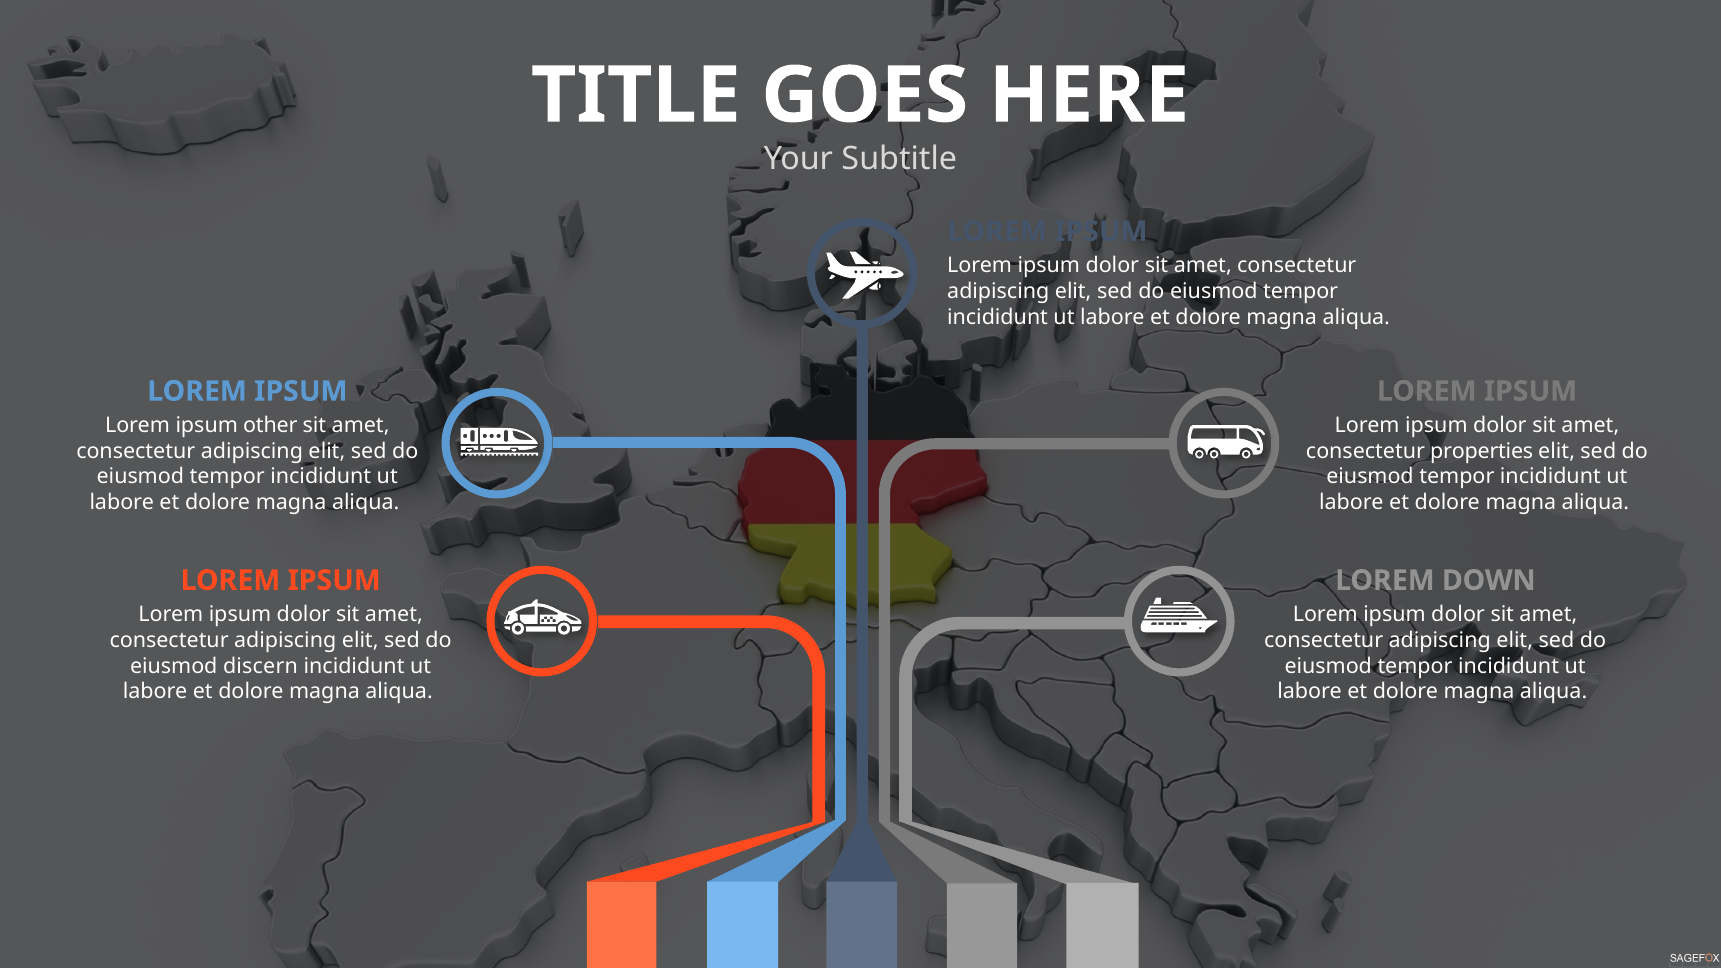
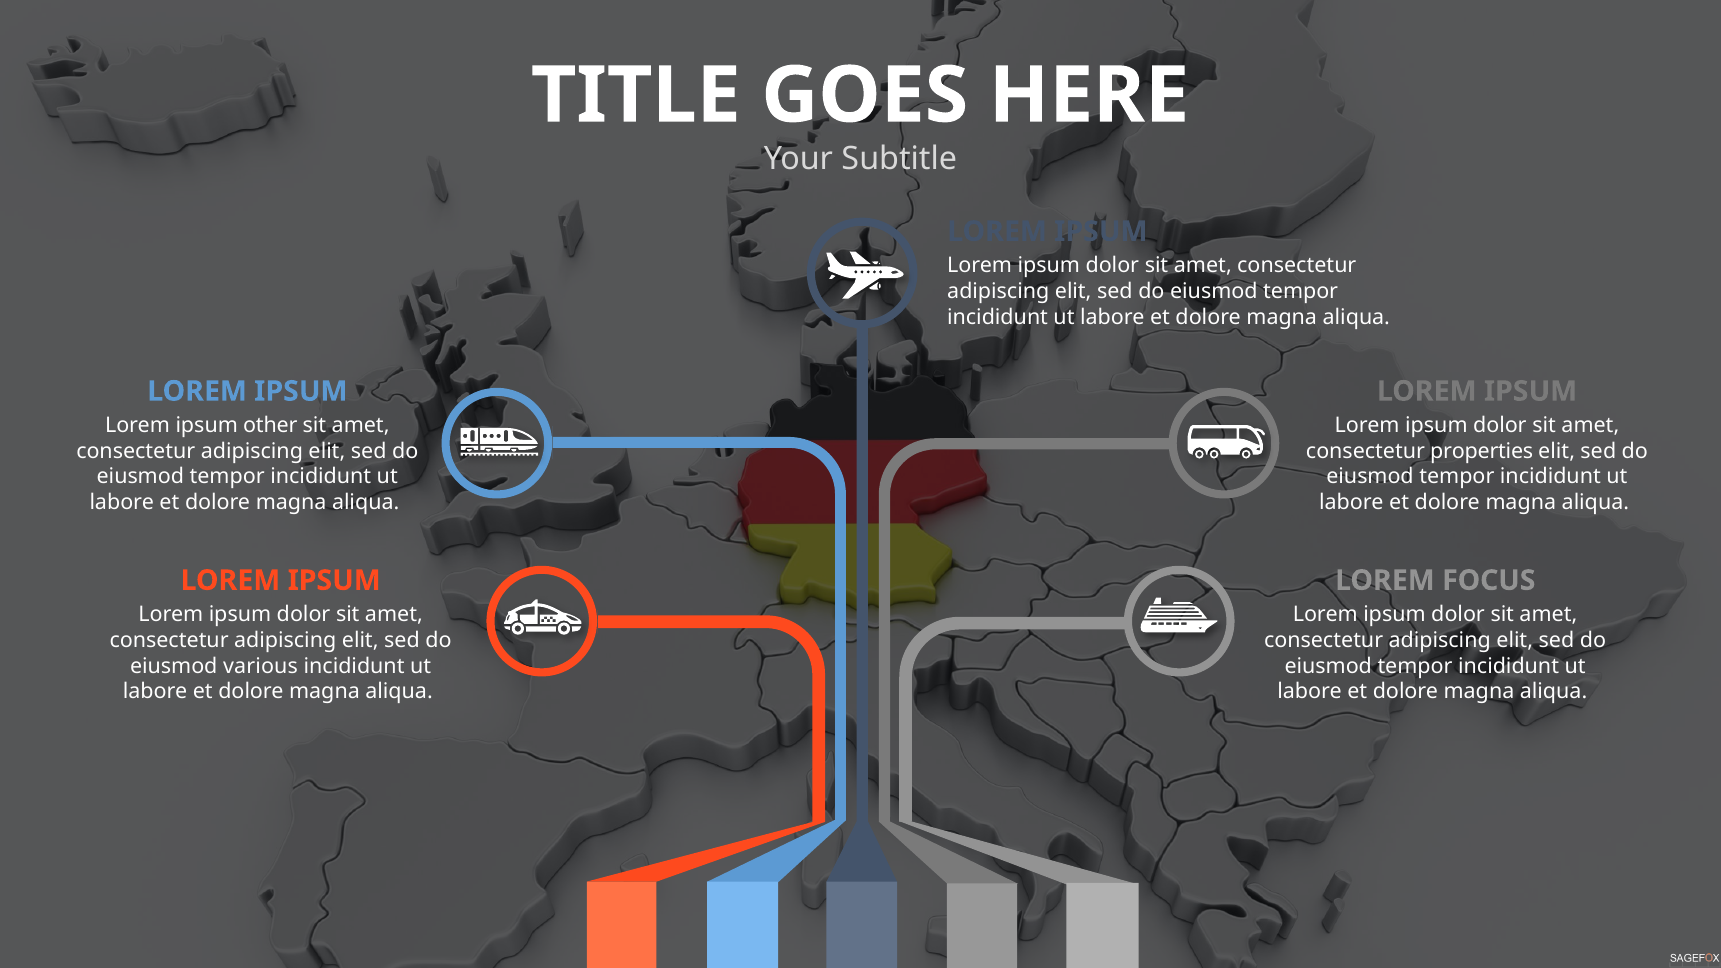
DOWN: DOWN -> FOCUS
discern: discern -> various
